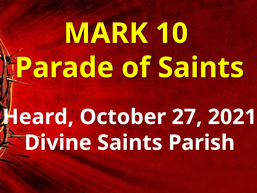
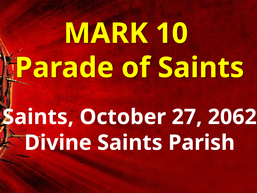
Heard at (38, 117): Heard -> Saints
2021: 2021 -> 2062
